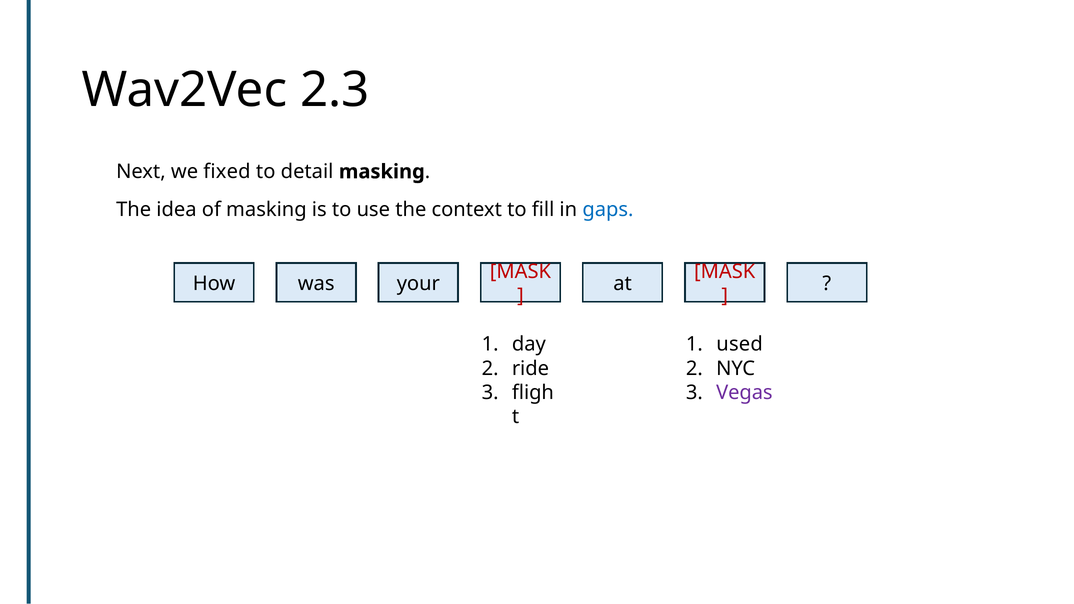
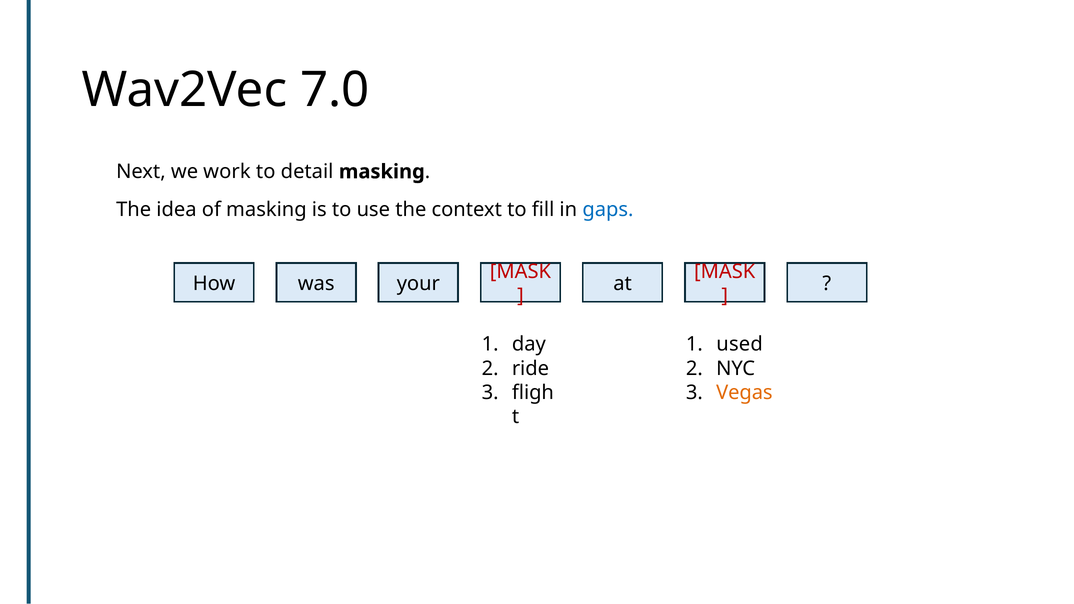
2.3: 2.3 -> 7.0
fixed: fixed -> work
Vegas colour: purple -> orange
